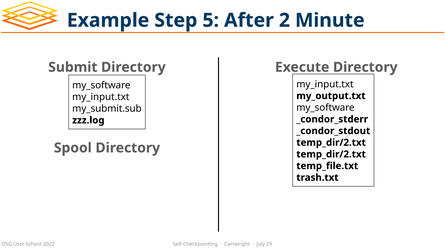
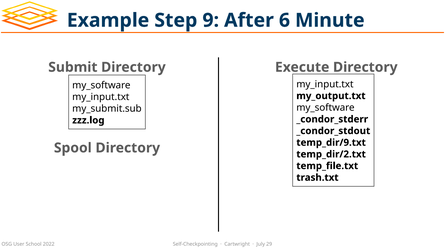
5: 5 -> 9
2: 2 -> 6
temp_dir/2.txt at (331, 143): temp_dir/2.txt -> temp_dir/9.txt
